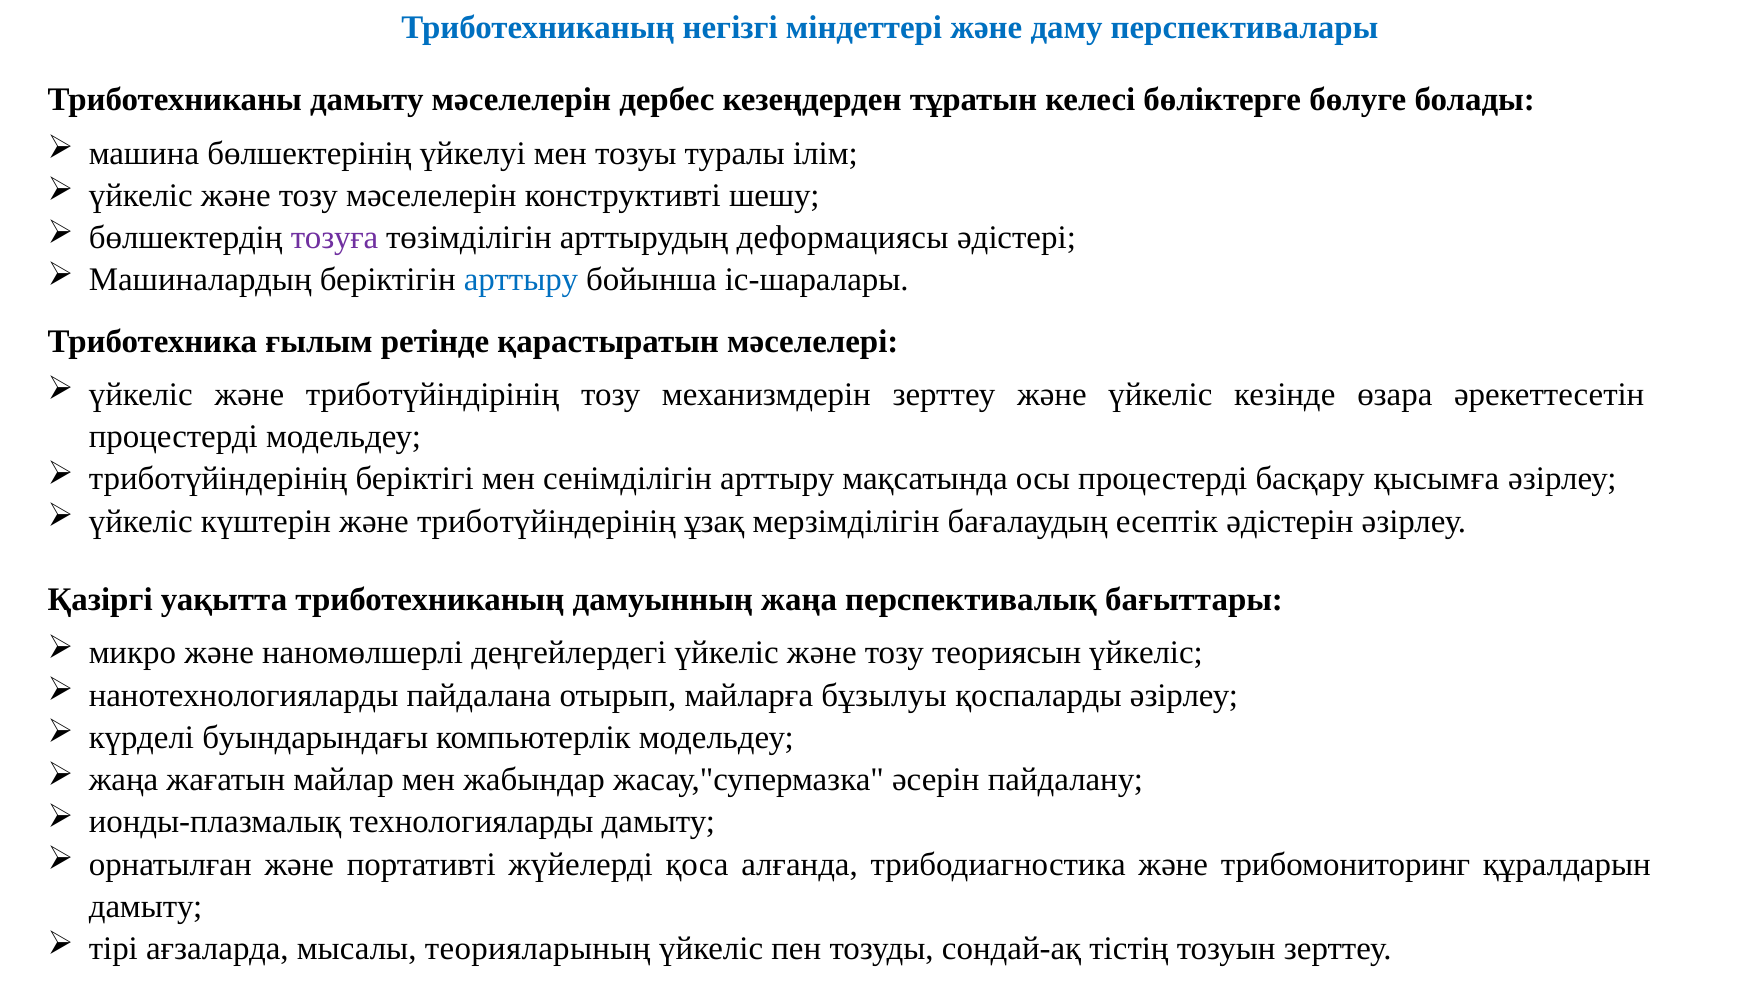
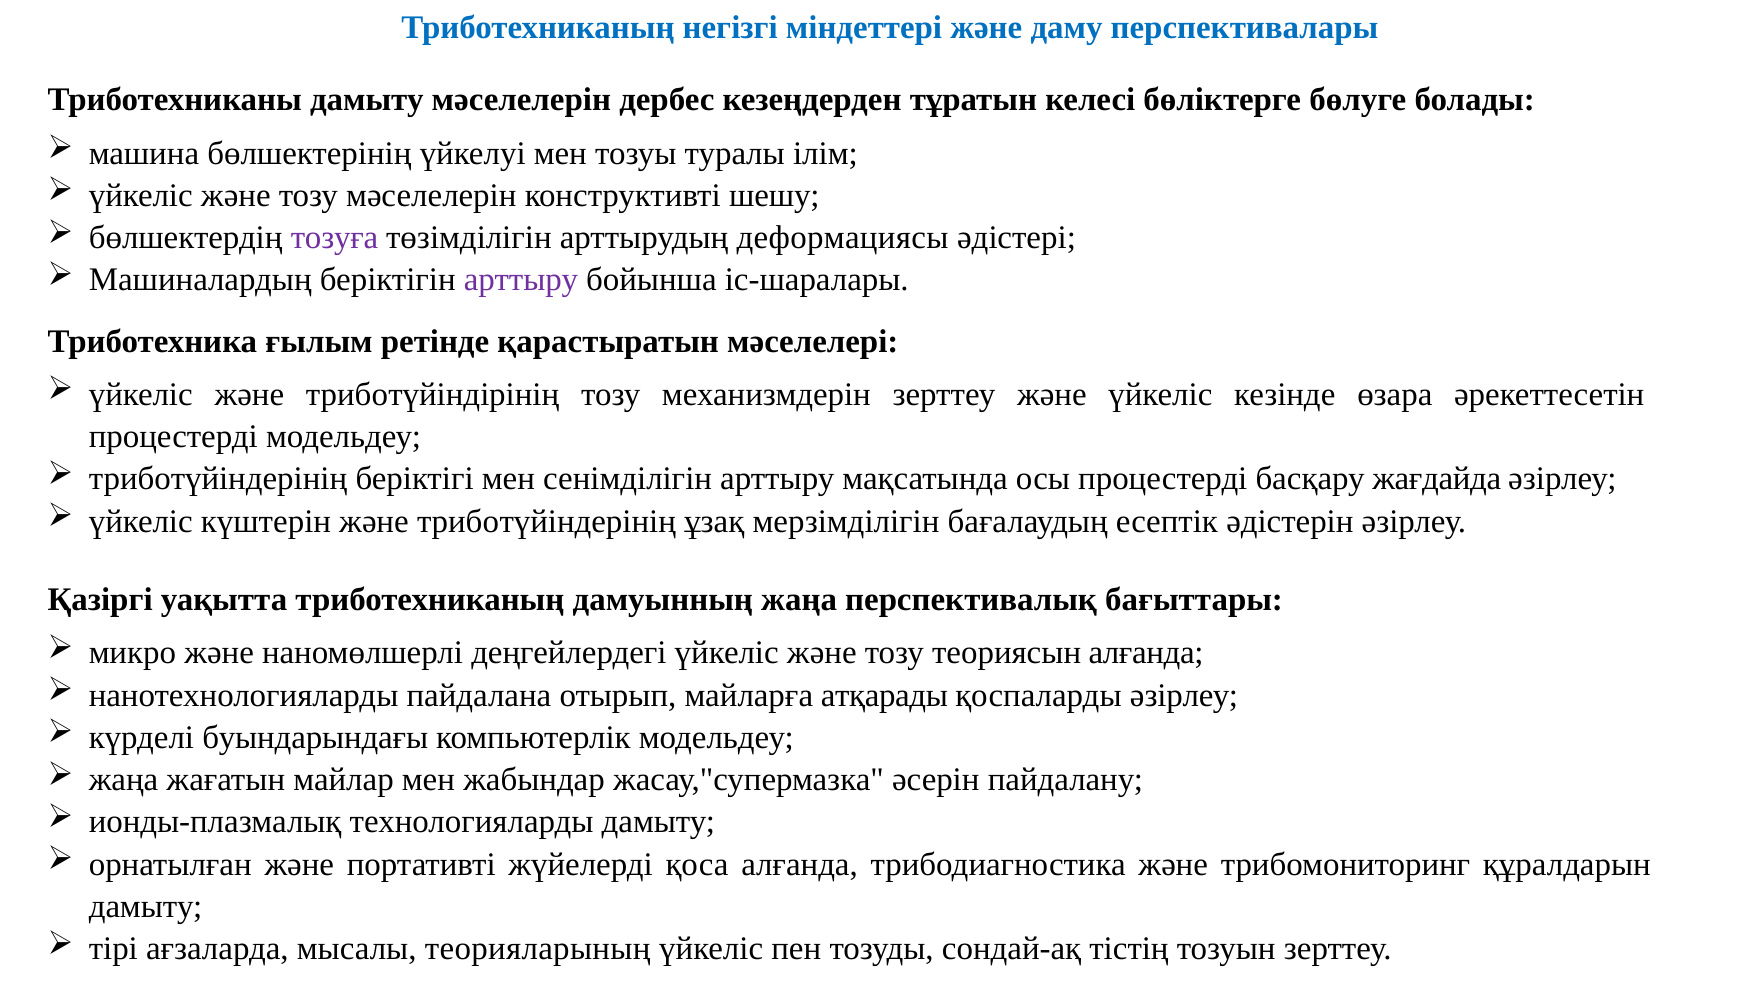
арттыру at (521, 280) colour: blue -> purple
қысымға: қысымға -> жағдайда
теориясын үйкеліс: үйкеліс -> алғанда
бұзылуы: бұзылуы -> атқарады
